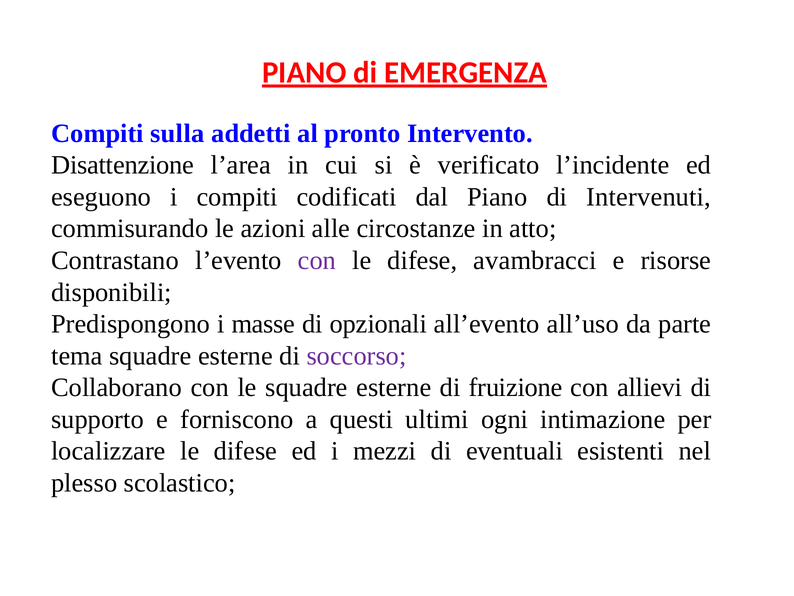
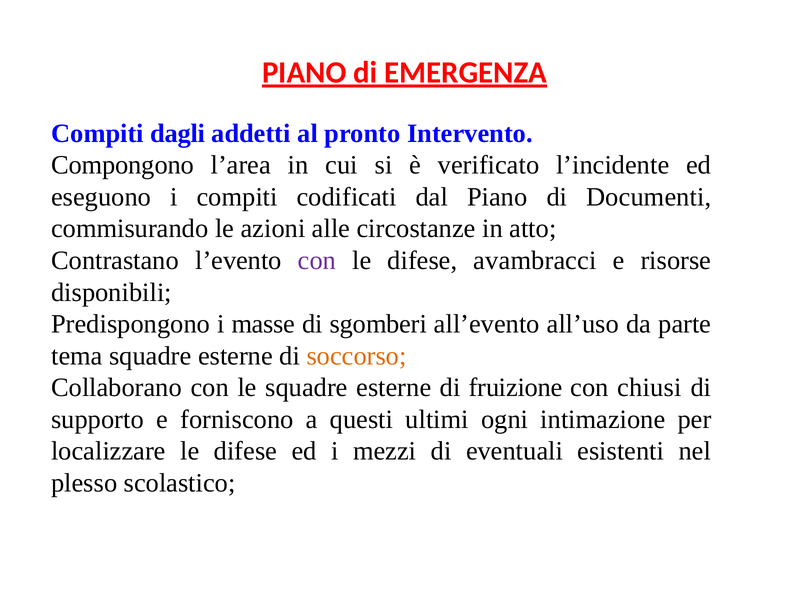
sulla: sulla -> dagli
Disattenzione: Disattenzione -> Compongono
Intervenuti: Intervenuti -> Documenti
opzionali: opzionali -> sgomberi
soccorso colour: purple -> orange
allievi: allievi -> chiusi
